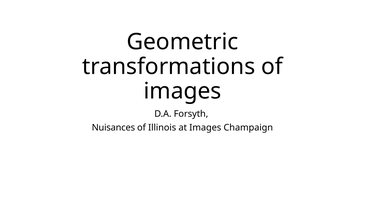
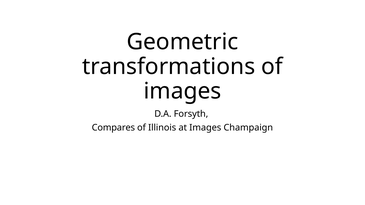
Nuisances: Nuisances -> Compares
